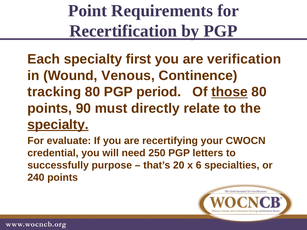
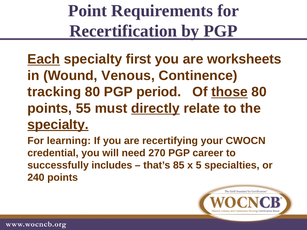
Each underline: none -> present
verification: verification -> worksheets
90: 90 -> 55
directly underline: none -> present
evaluate: evaluate -> learning
250: 250 -> 270
letters: letters -> career
purpose: purpose -> includes
20: 20 -> 85
6: 6 -> 5
